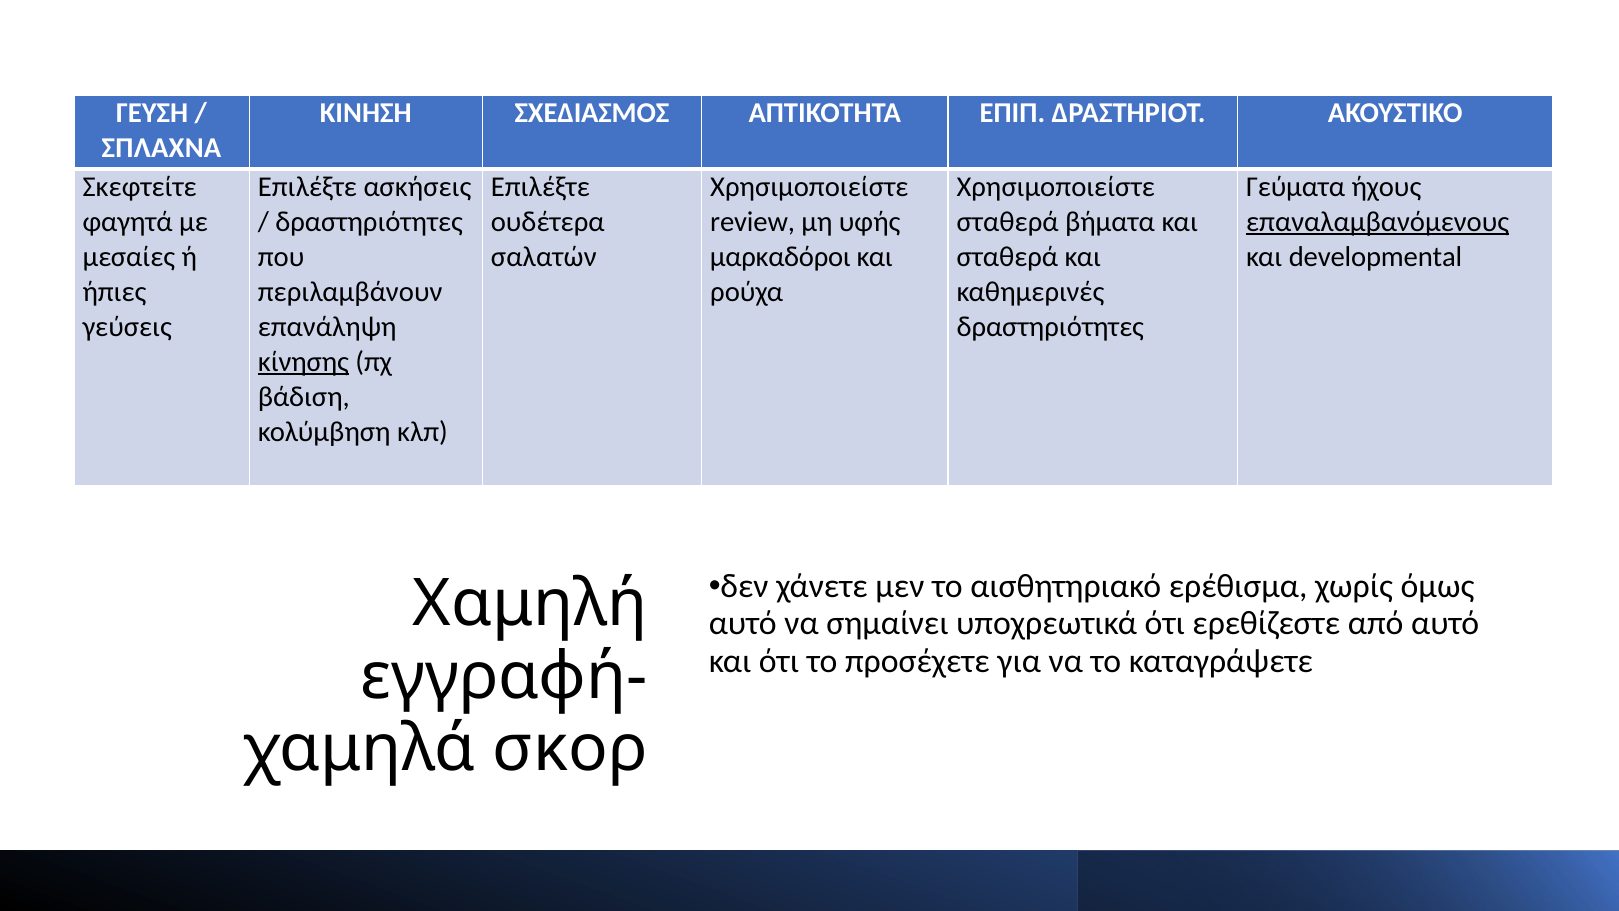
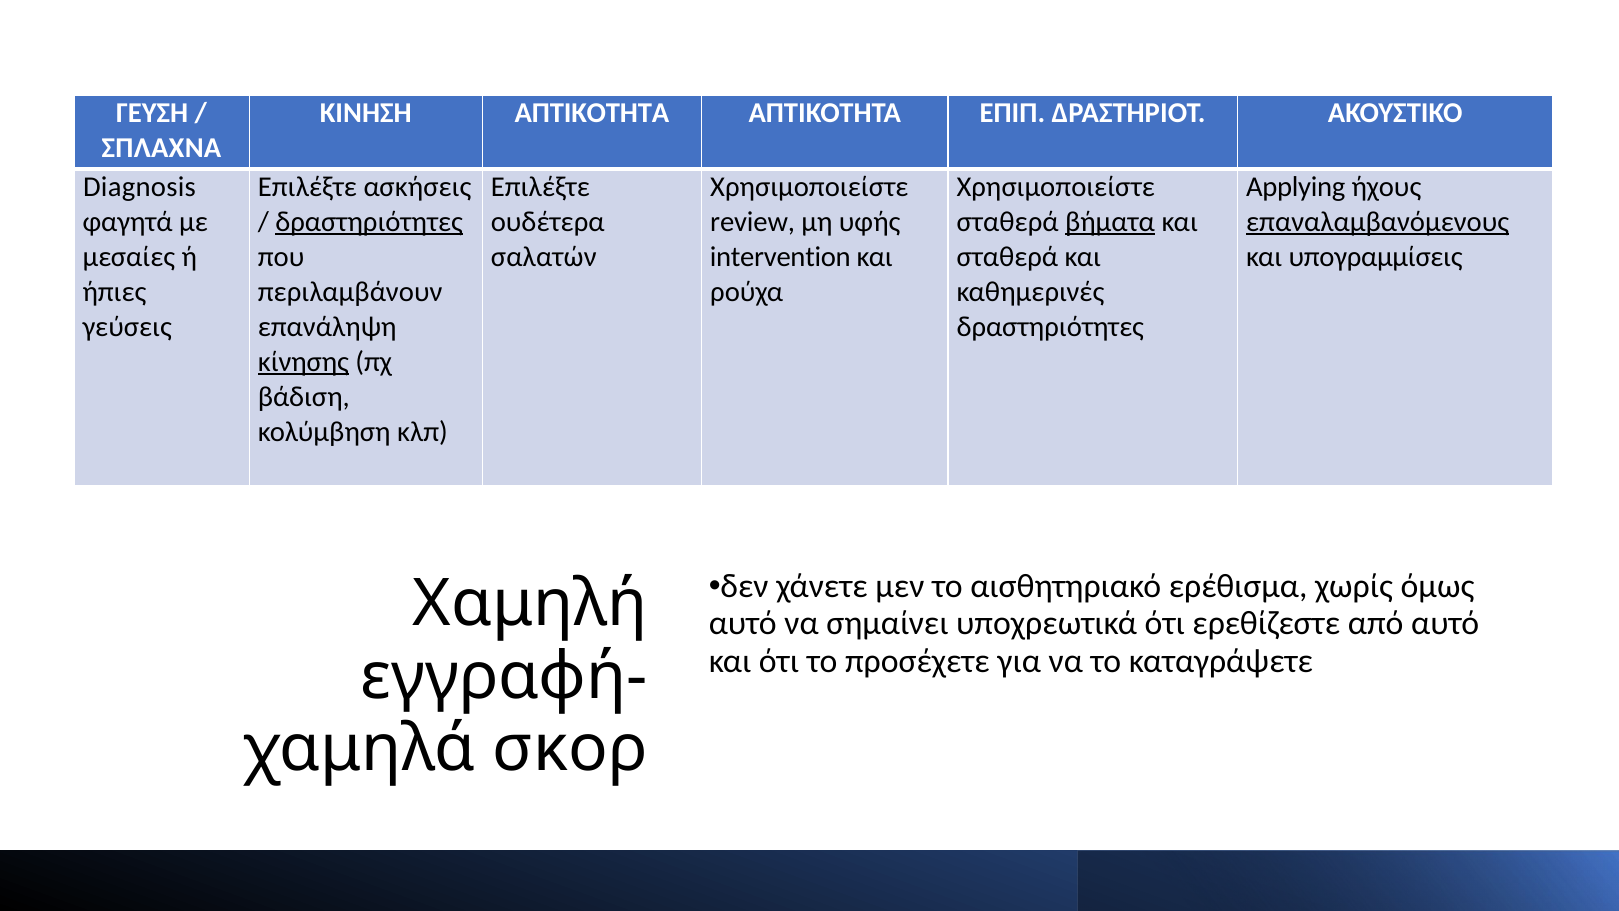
ΚΙΝΗΣΗ ΣΧΕΔΙΑΣΜΟΣ: ΣΧΕΔΙΑΣΜΟΣ -> ΑΠΤΙΚΟΤΗΤΑ
Σκεφτείτε: Σκεφτείτε -> Diagnosis
Γεύματα: Γεύματα -> Applying
δραστηριότητες at (369, 222) underline: none -> present
βήματα underline: none -> present
μαρκαδόροι: μαρκαδόροι -> intervention
developmental: developmental -> υπογραμμίσεις
